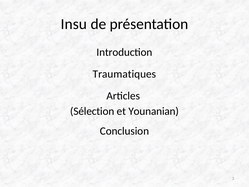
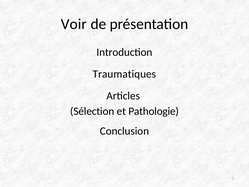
Insu: Insu -> Voir
Younanian: Younanian -> Pathologie
